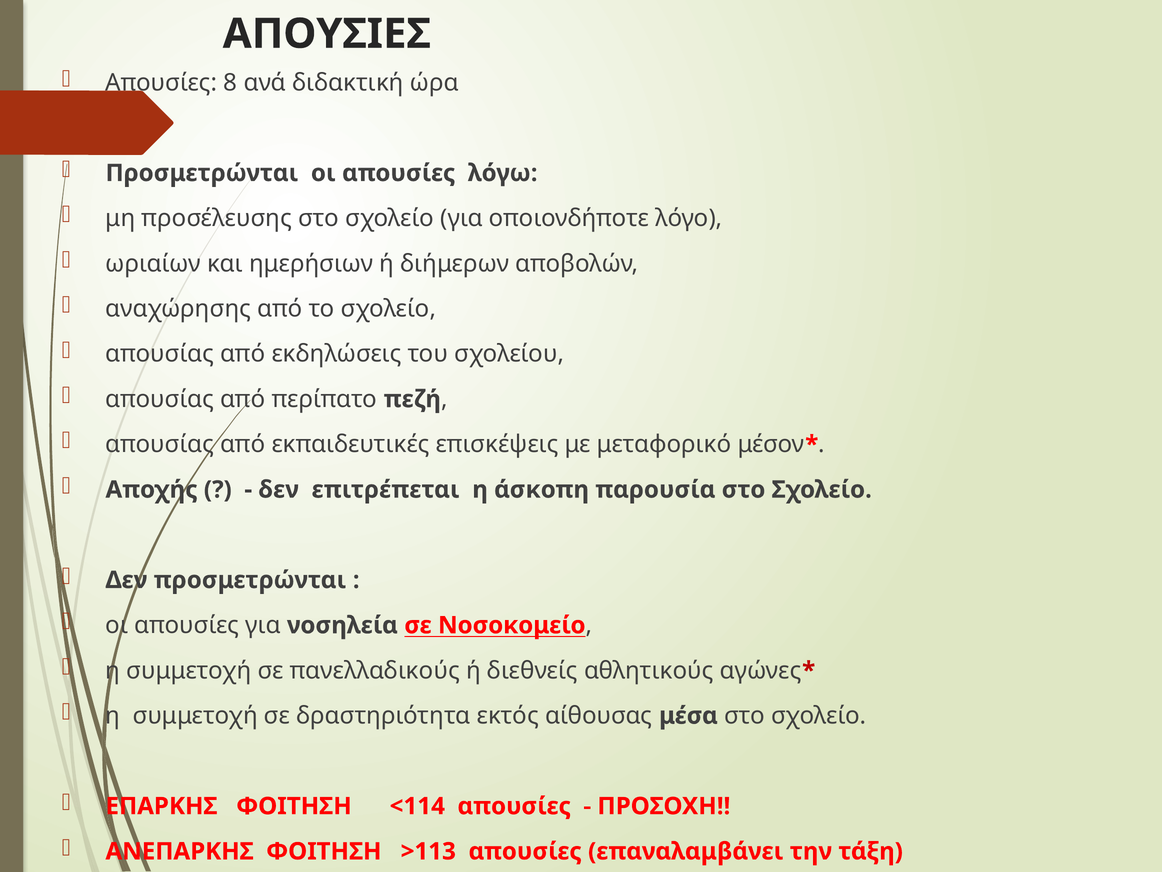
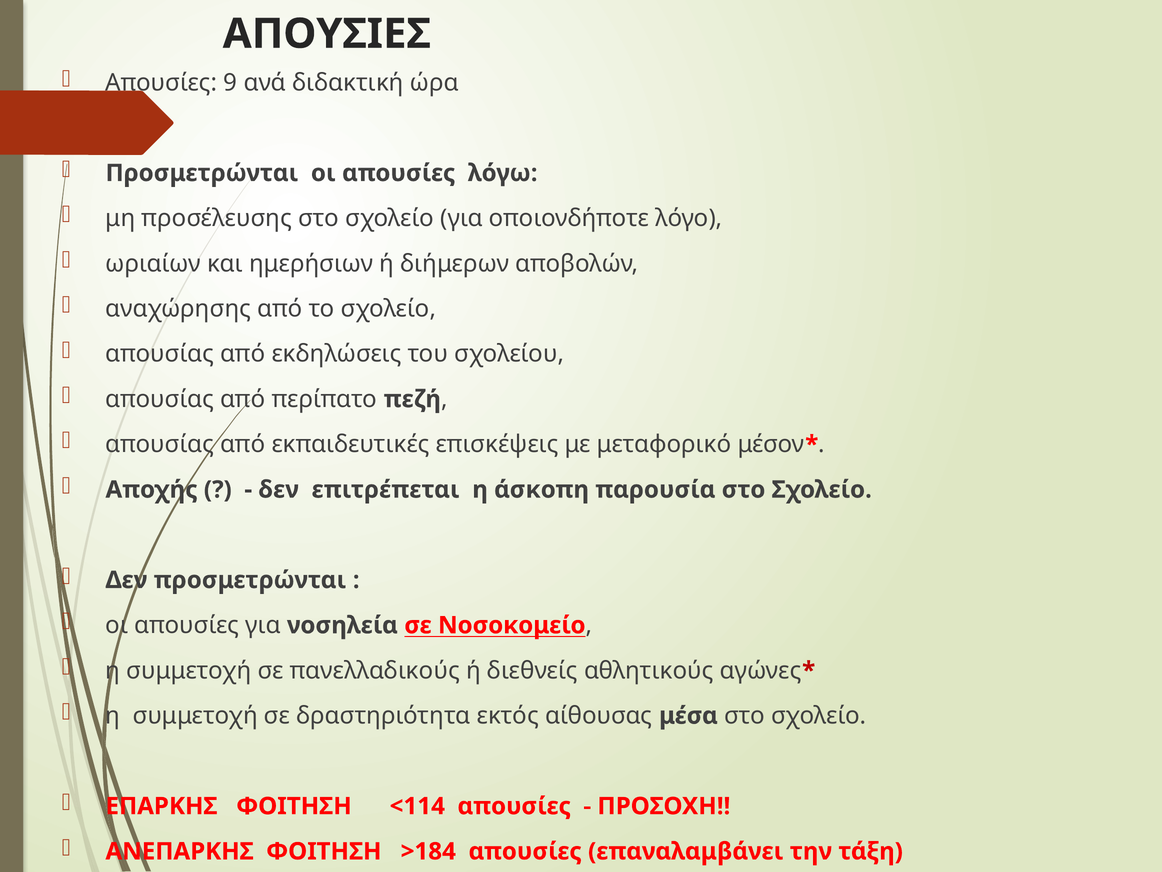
8: 8 -> 9
>113: >113 -> >184
